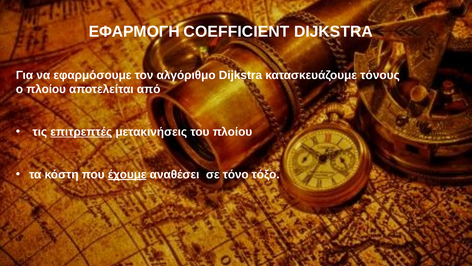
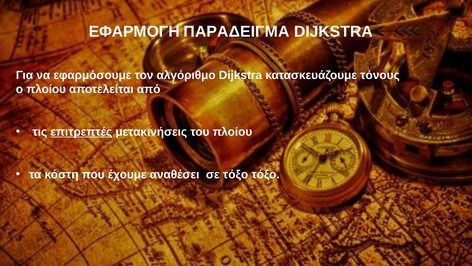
COEFFICIENT: COEFFICIENT -> ΠΑΡΑΔΕΙΓΜΑ
έχουμε underline: present -> none
σε τόνο: τόνο -> τόξο
